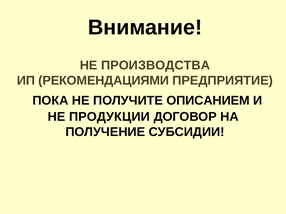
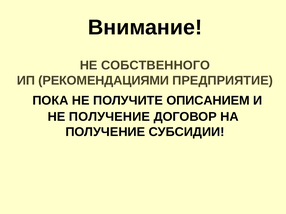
ПРОИЗВОДСТВА: ПРОИЗВОДСТВА -> СОБСТВЕННОГО
НЕ ПРОДУКЦИИ: ПРОДУКЦИИ -> ПОЛУЧЕНИЕ
